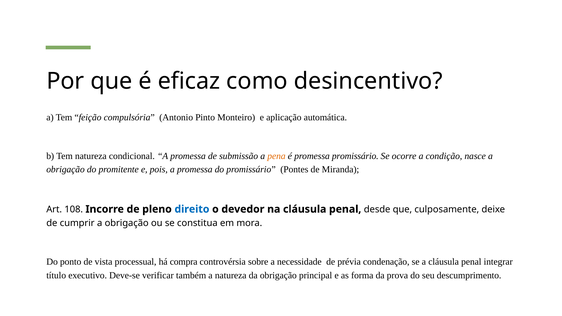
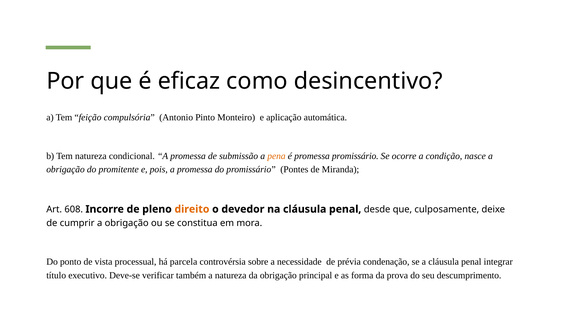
108: 108 -> 608
direito colour: blue -> orange
compra: compra -> parcela
